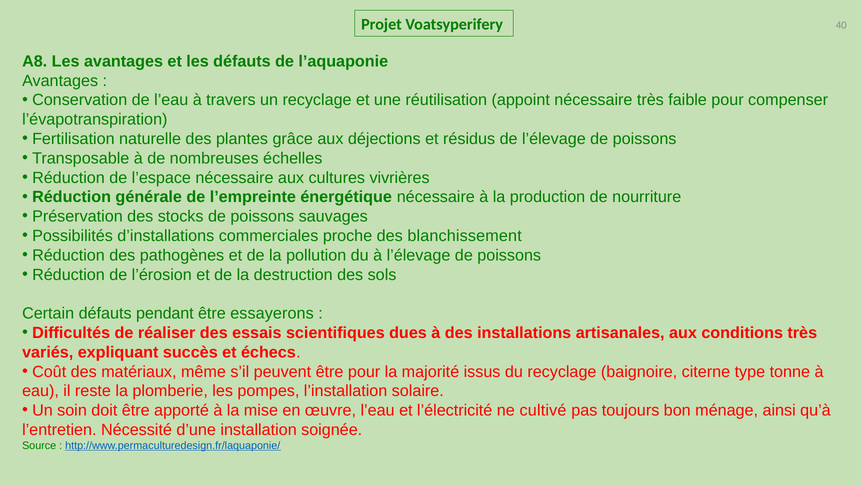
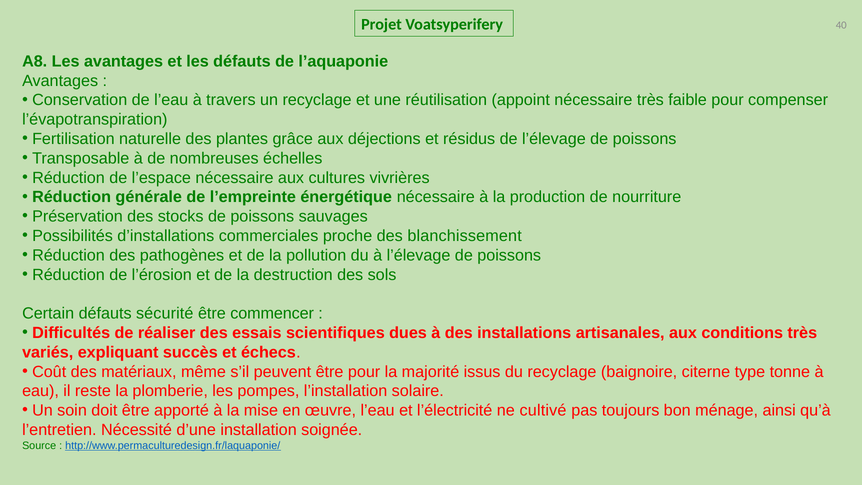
pendant: pendant -> sécurité
essayerons: essayerons -> commencer
